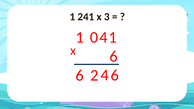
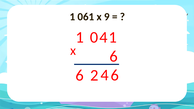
241: 241 -> 061
3: 3 -> 9
